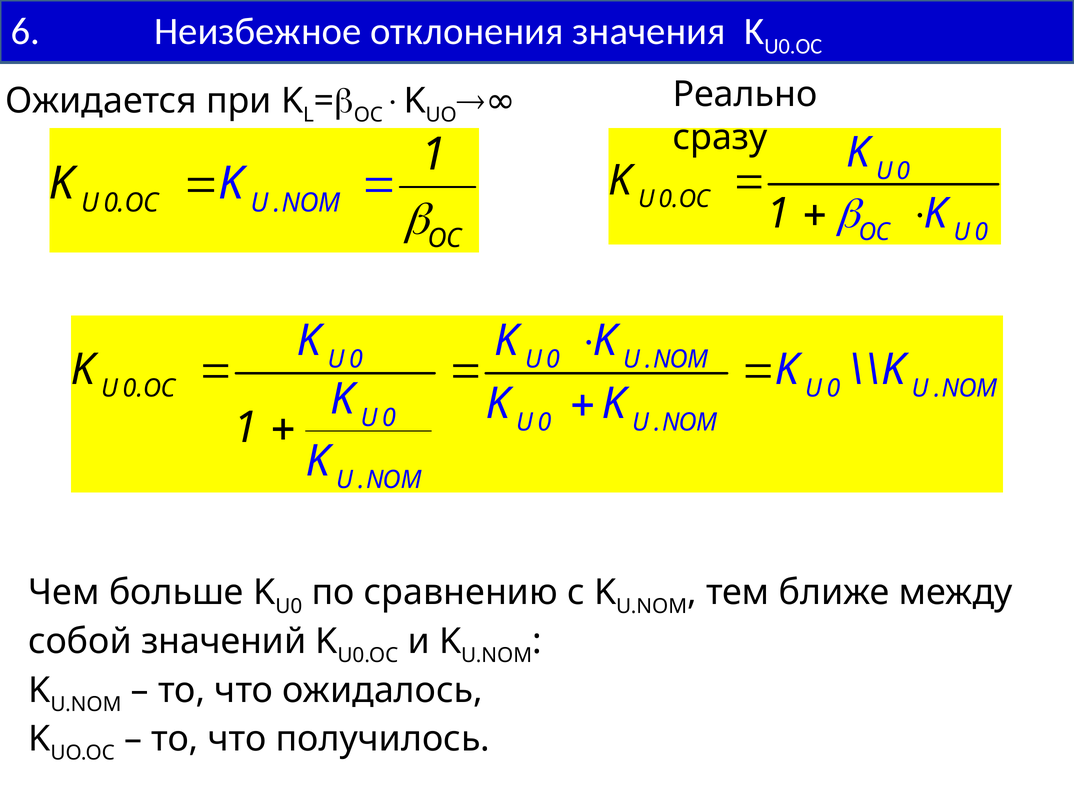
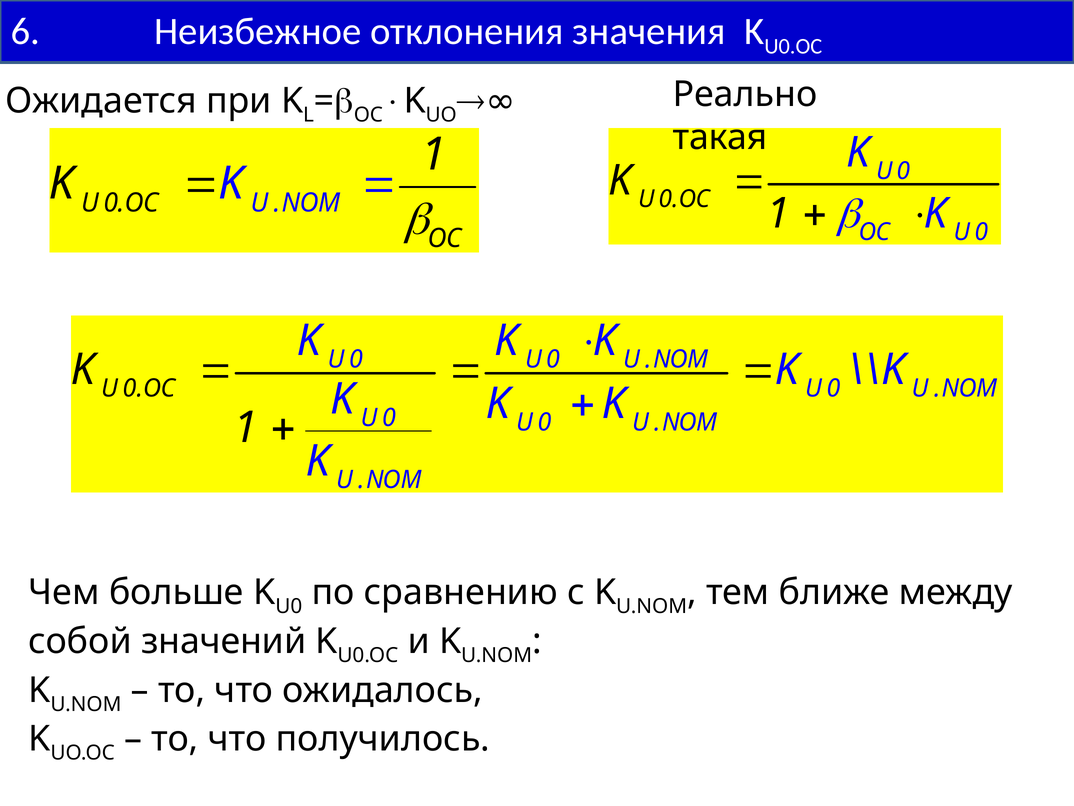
сразу: сразу -> такая
